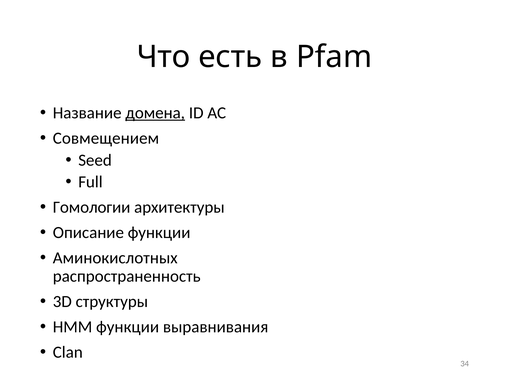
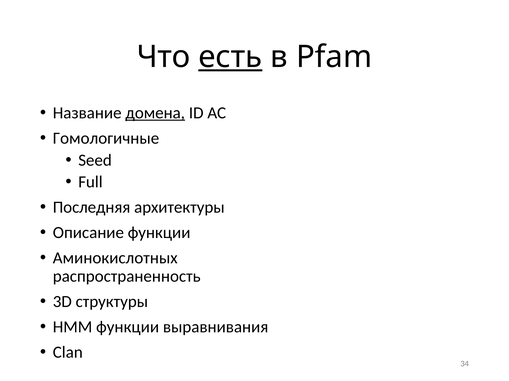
есть underline: none -> present
Совмещением: Совмещением -> Гомологичные
Гомологии: Гомологии -> Последняя
